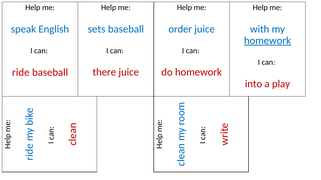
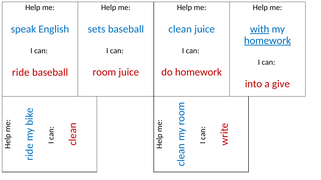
order: order -> clean
with underline: none -> present
there: there -> room
play: play -> give
